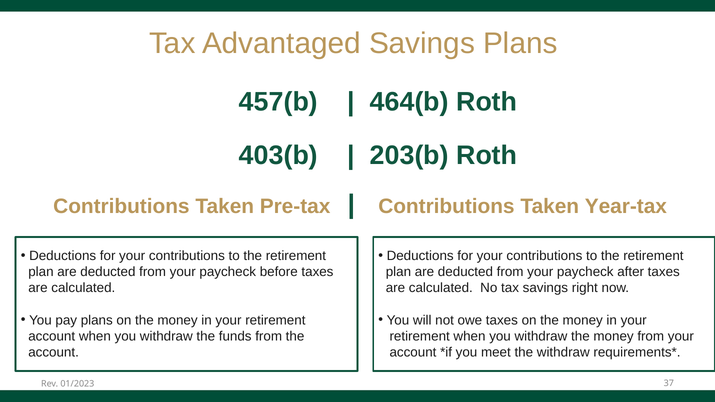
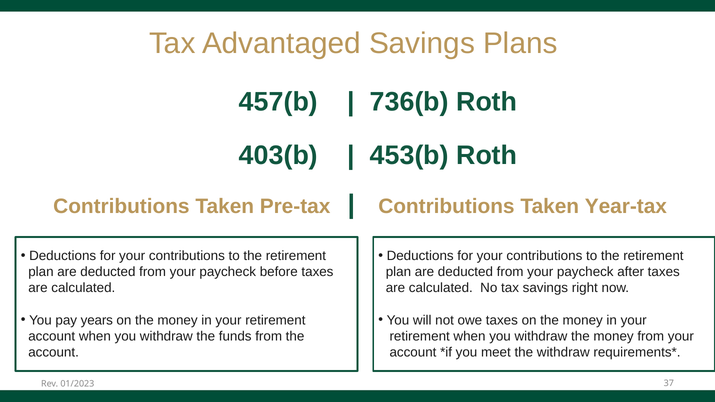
464(b: 464(b -> 736(b
203(b: 203(b -> 453(b
pay plans: plans -> years
